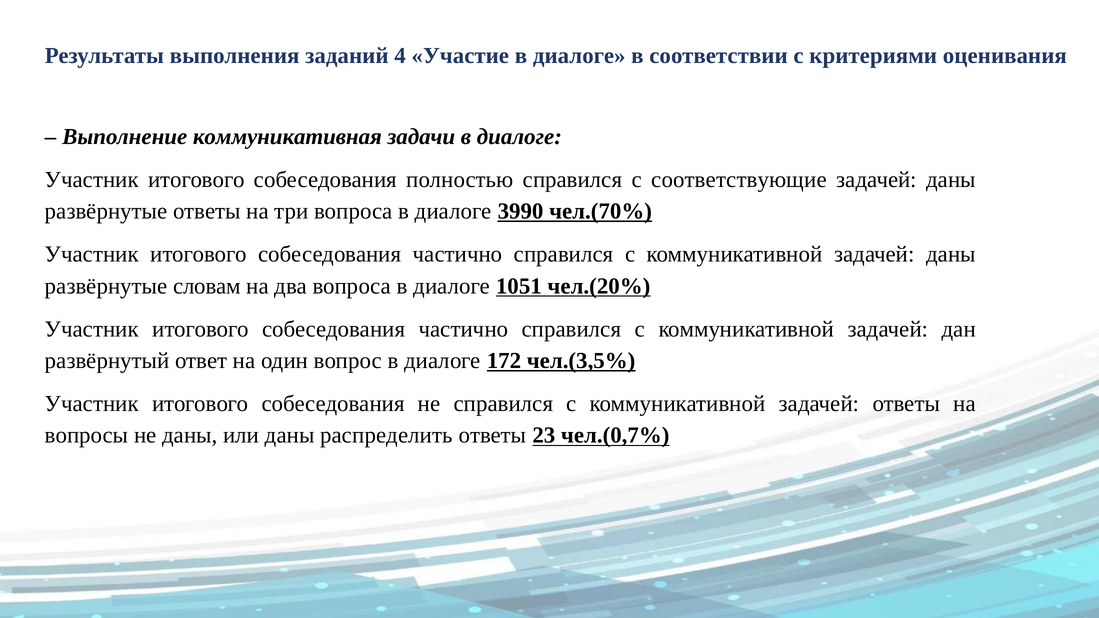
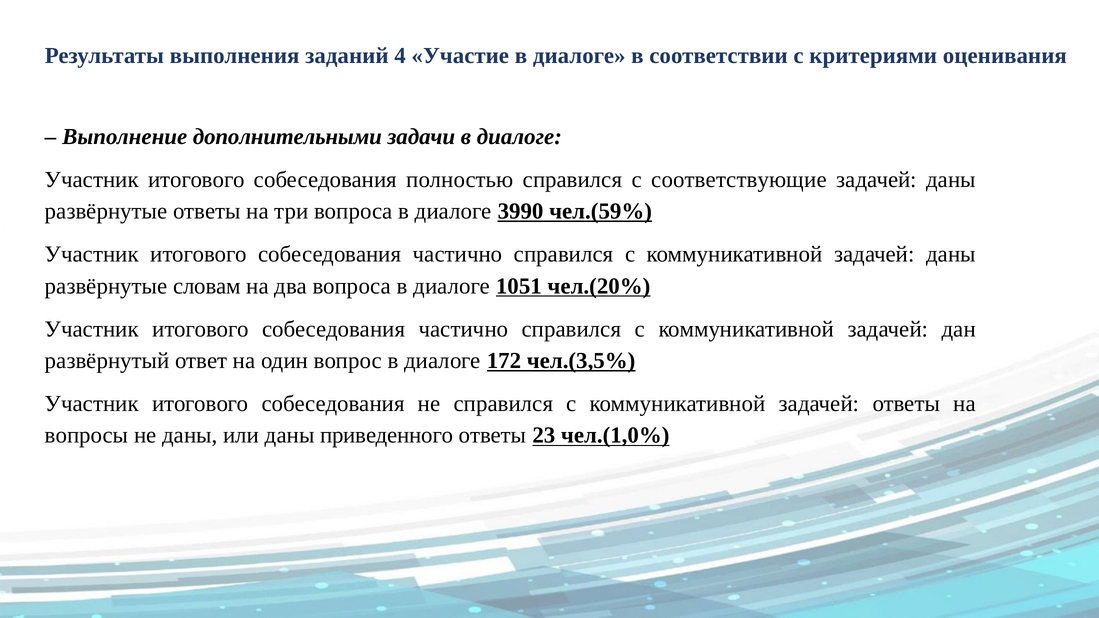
коммуникативная: коммуникативная -> дополнительными
чел.(70%: чел.(70% -> чел.(59%
распределить: распределить -> приведенного
чел.(0,7%: чел.(0,7% -> чел.(1,0%
